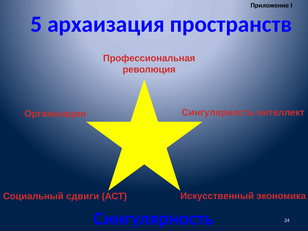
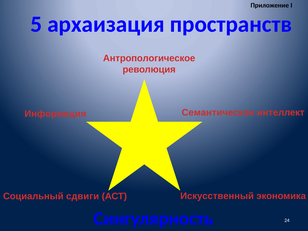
Профессиональная: Профессиональная -> Антропологическое
Сингулярность at (218, 113): Сингулярность -> Семантическое
Организации: Организации -> Информация
